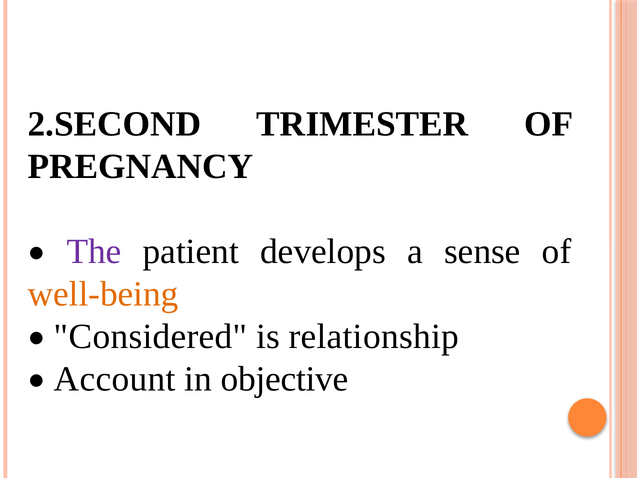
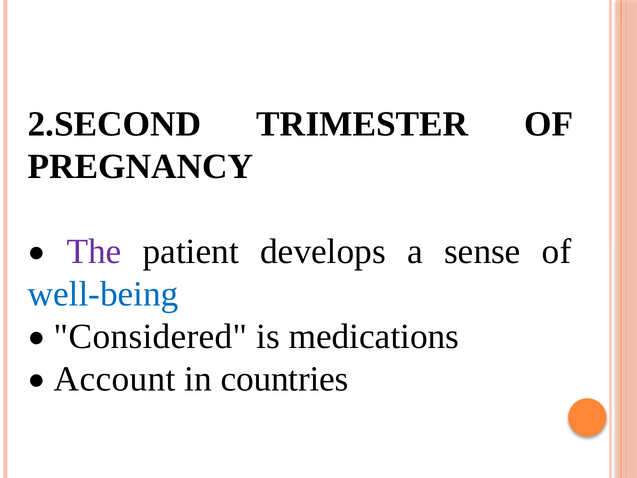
well-being colour: orange -> blue
relationship: relationship -> medications
objective: objective -> countries
